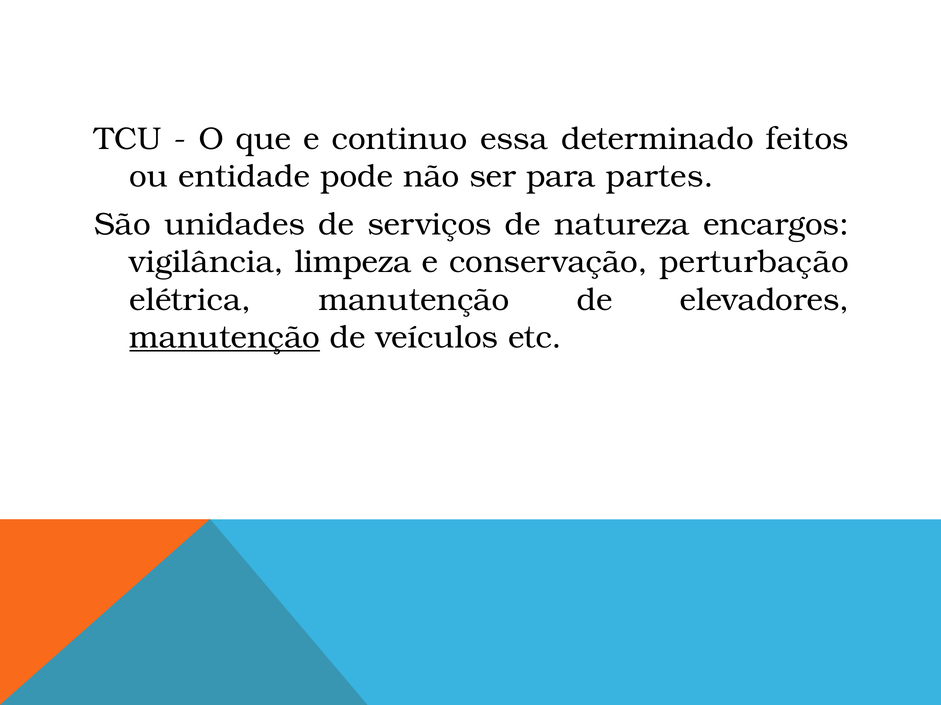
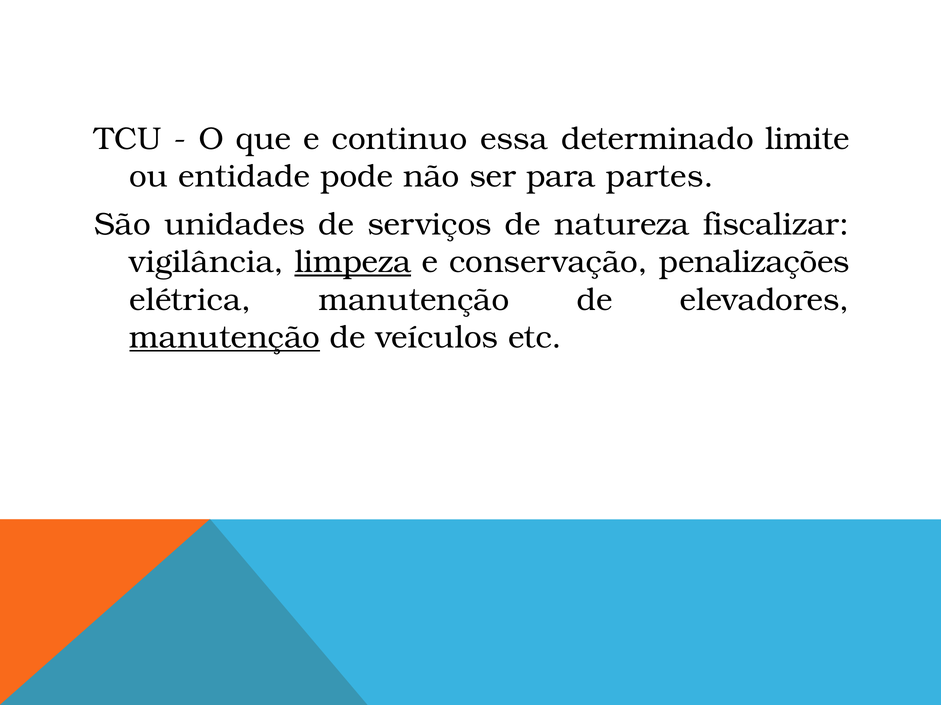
feitos: feitos -> limite
encargos: encargos -> fiscalizar
limpeza underline: none -> present
perturbação: perturbação -> penalizações
